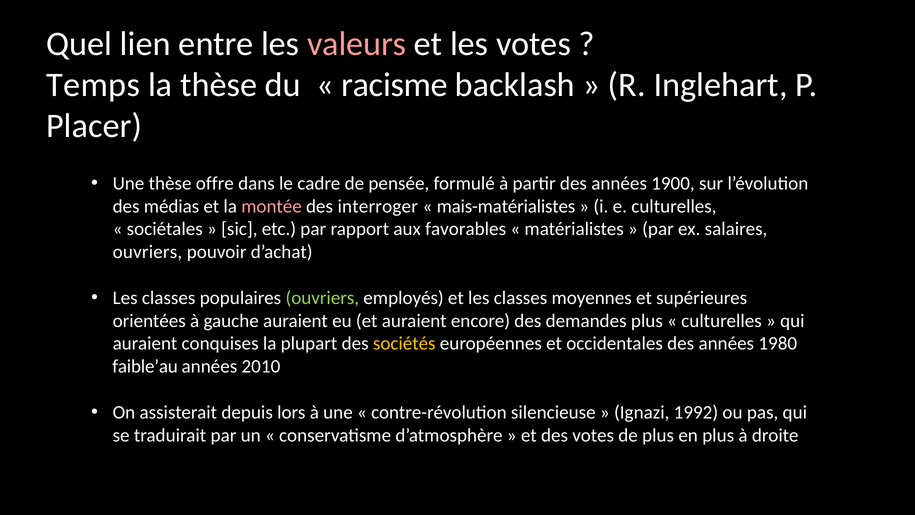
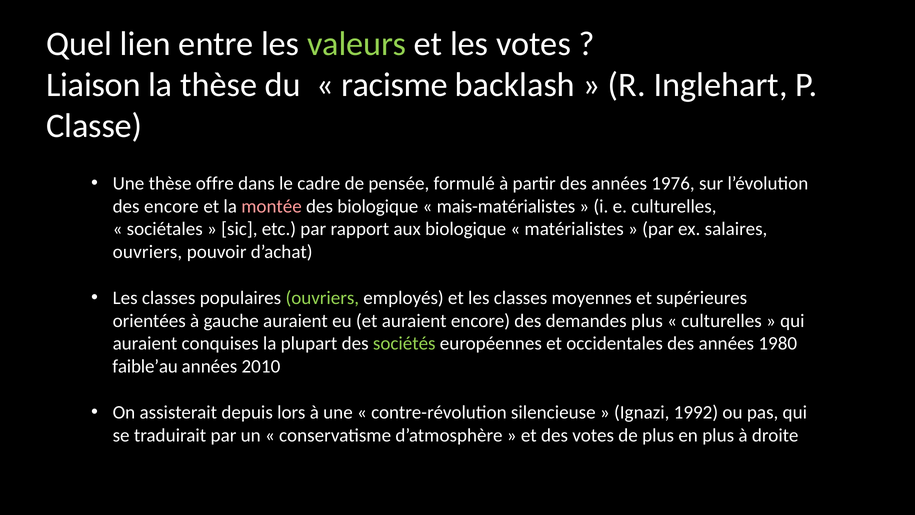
valeurs colour: pink -> light green
Temps: Temps -> Liaison
Placer: Placer -> Classe
1900: 1900 -> 1976
des médias: médias -> encore
des interroger: interroger -> biologique
aux favorables: favorables -> biologique
sociétés colour: yellow -> light green
